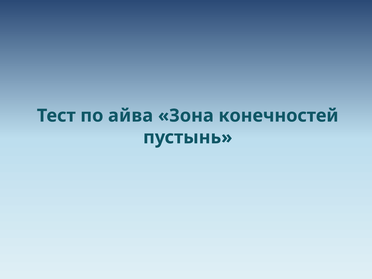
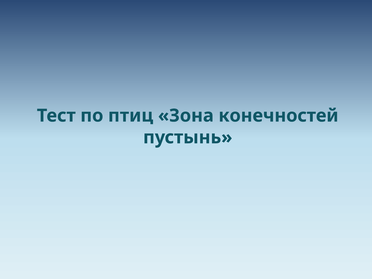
айва: айва -> птиц
